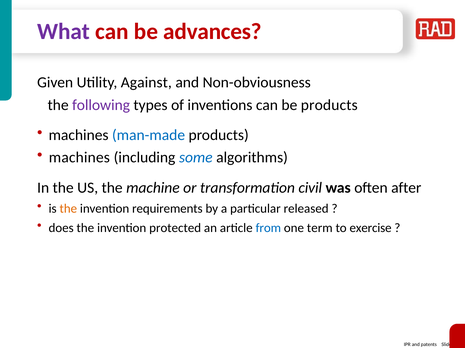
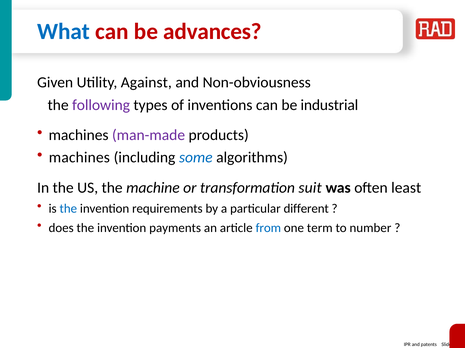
What colour: purple -> blue
be products: products -> industrial
man-made colour: blue -> purple
civil: civil -> suit
after: after -> least
the at (68, 209) colour: orange -> blue
released: released -> different
protected: protected -> payments
exercise: exercise -> number
